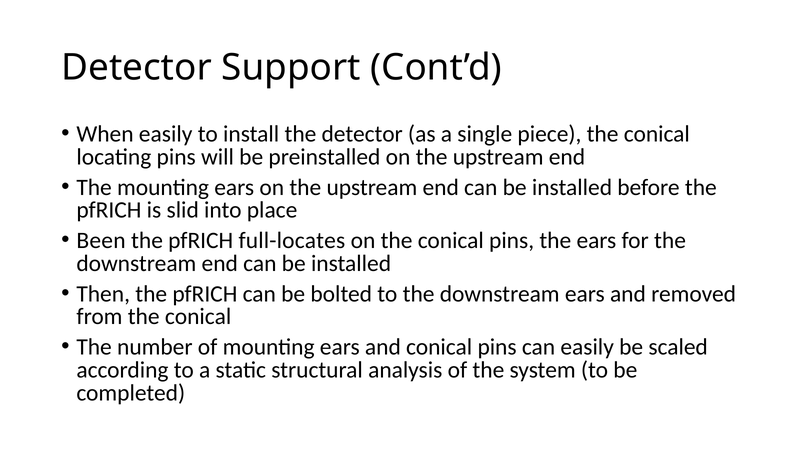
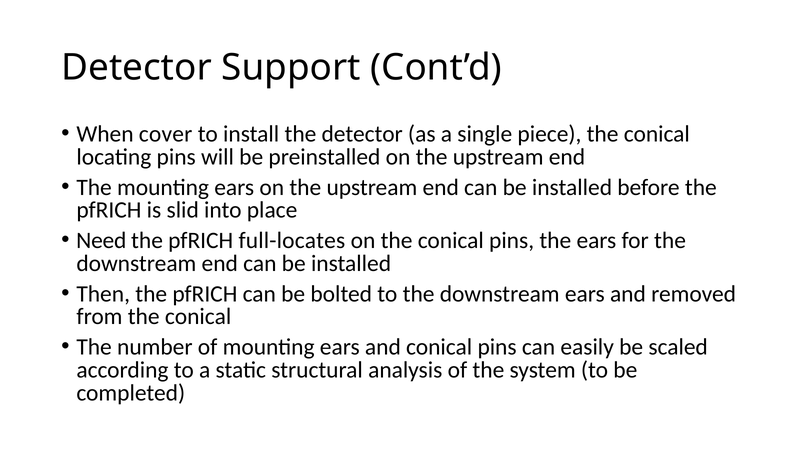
When easily: easily -> cover
Been: Been -> Need
